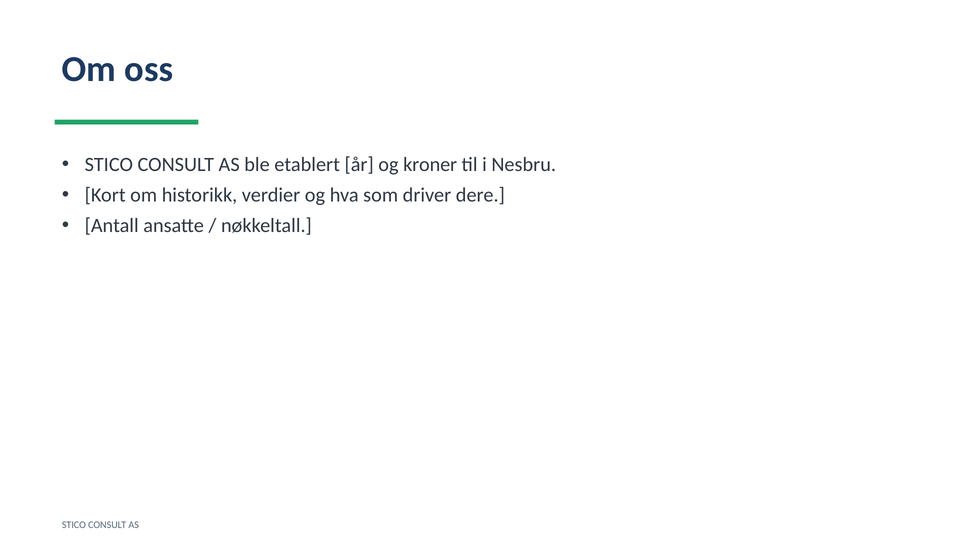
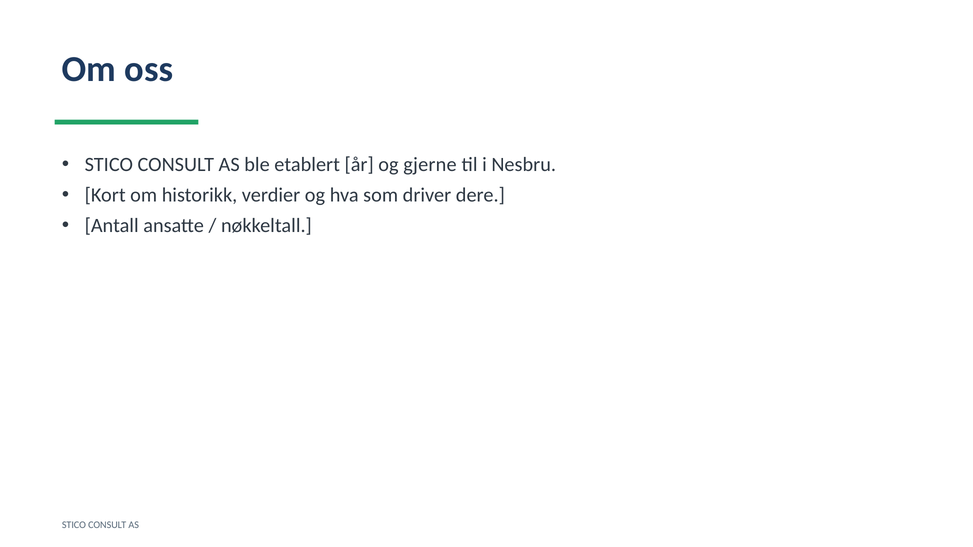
kroner: kroner -> gjerne
